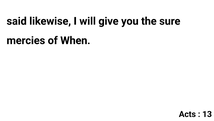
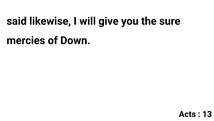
When: When -> Down
